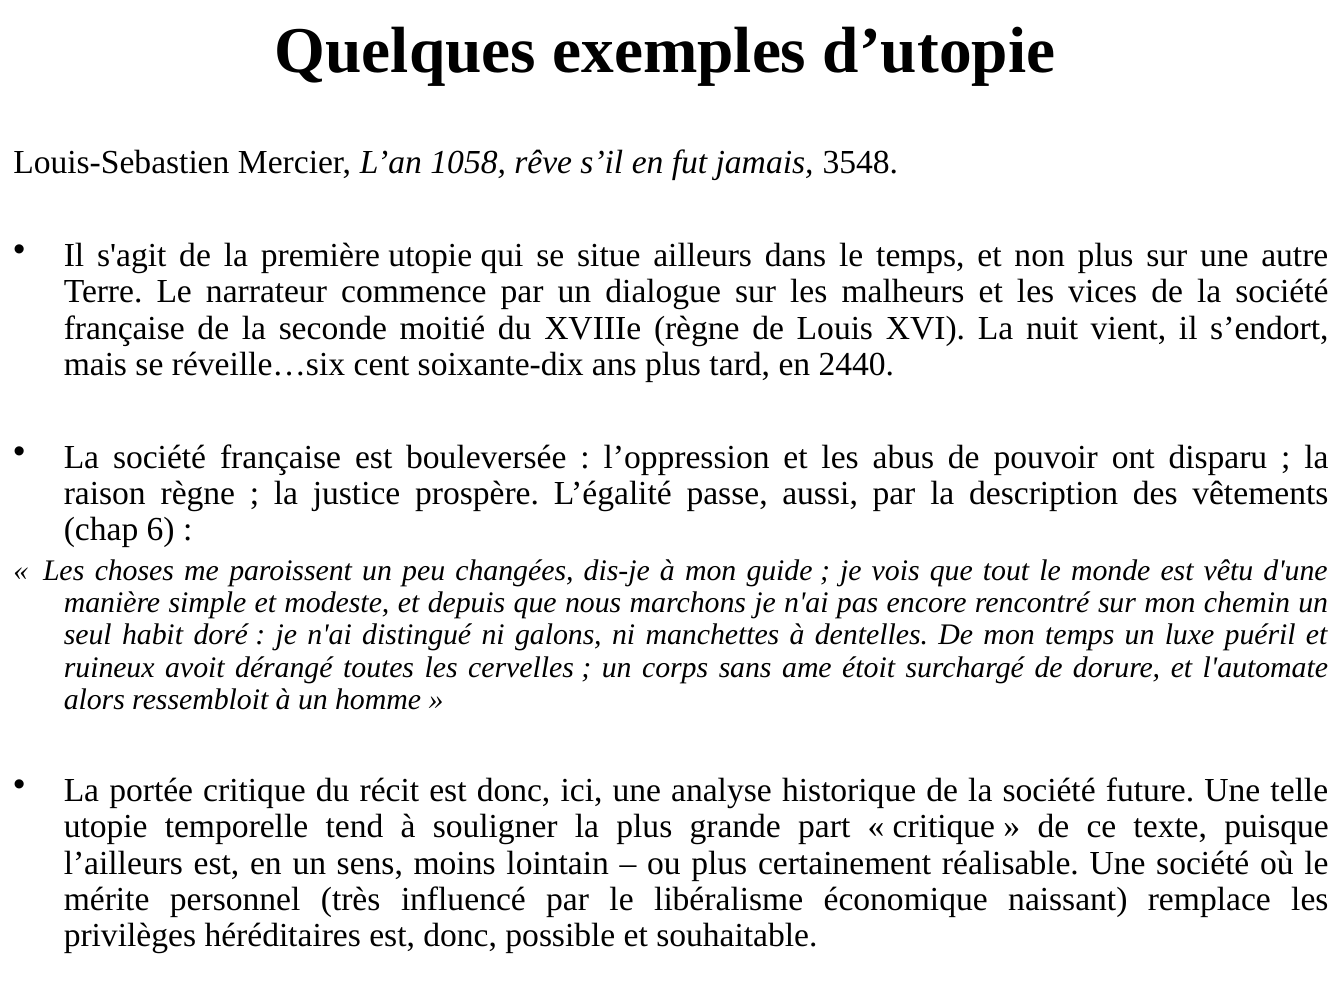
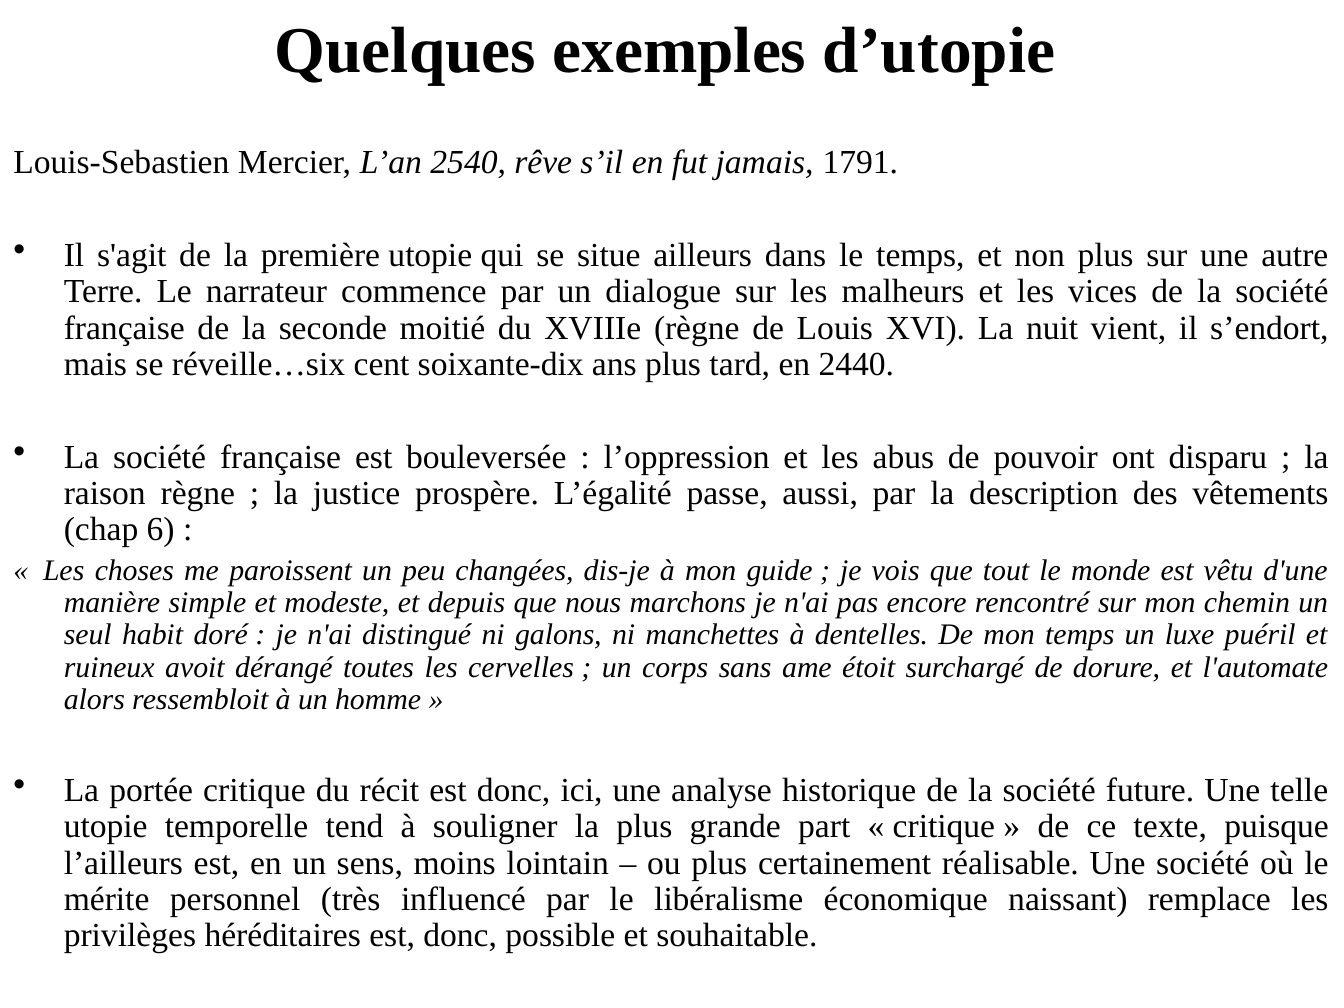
1058: 1058 -> 2540
3548: 3548 -> 1791
